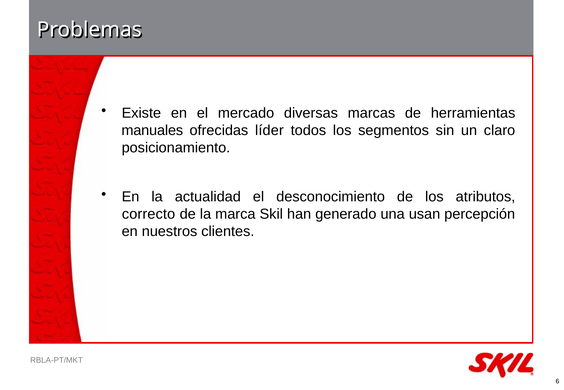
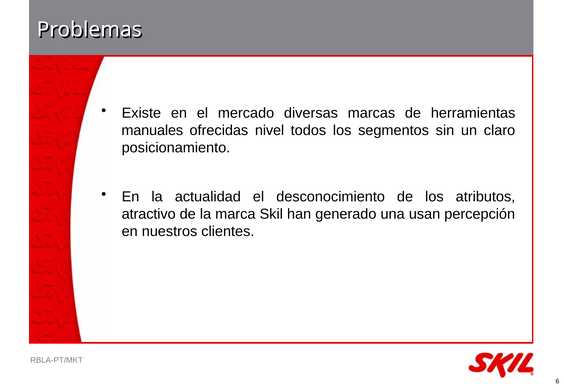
líder: líder -> nivel
correcto: correcto -> atractivo
